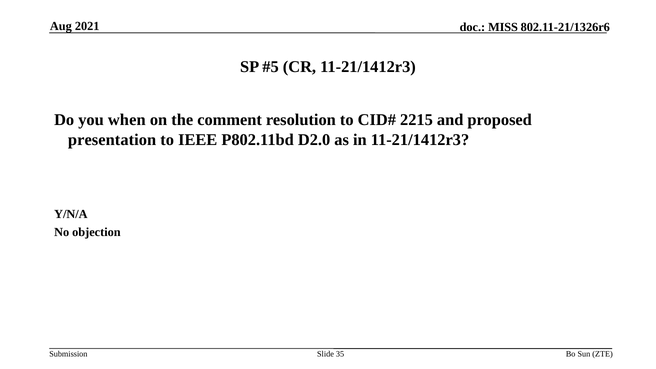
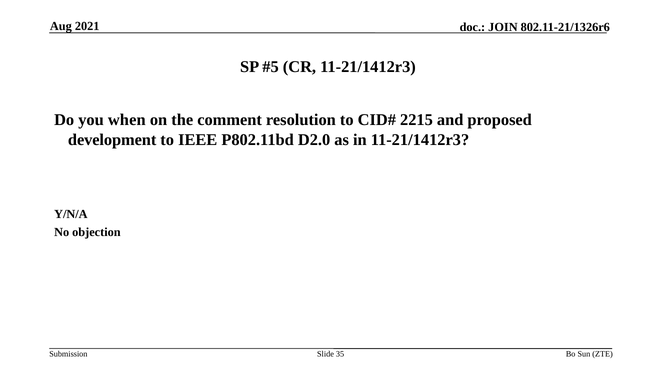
MISS: MISS -> JOIN
presentation: presentation -> development
